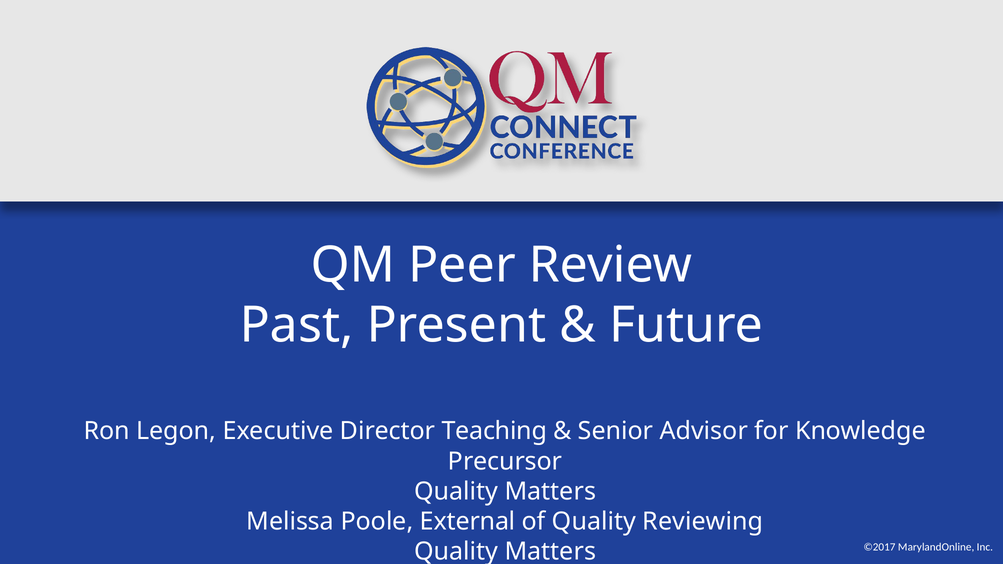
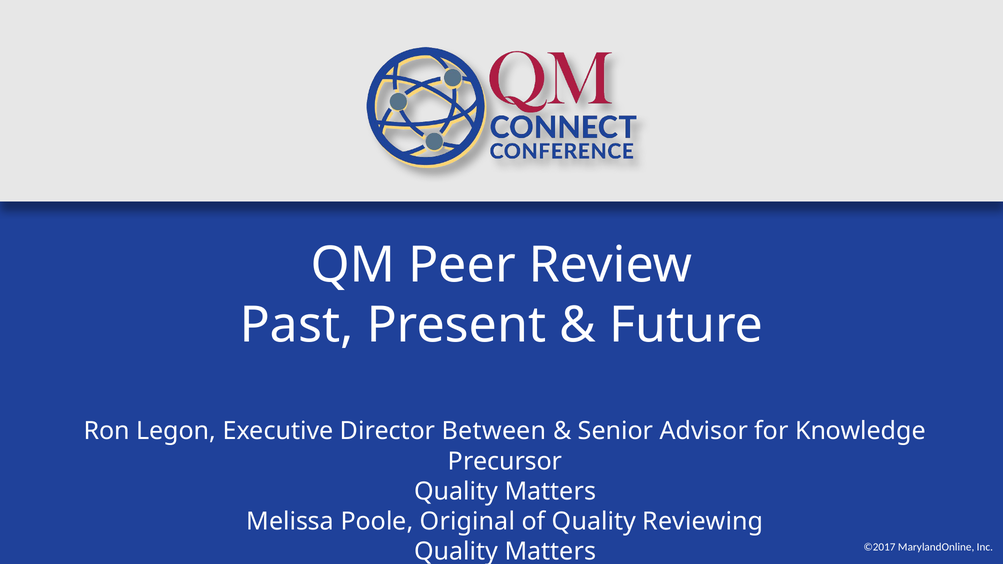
Teaching: Teaching -> Between
External: External -> Original
